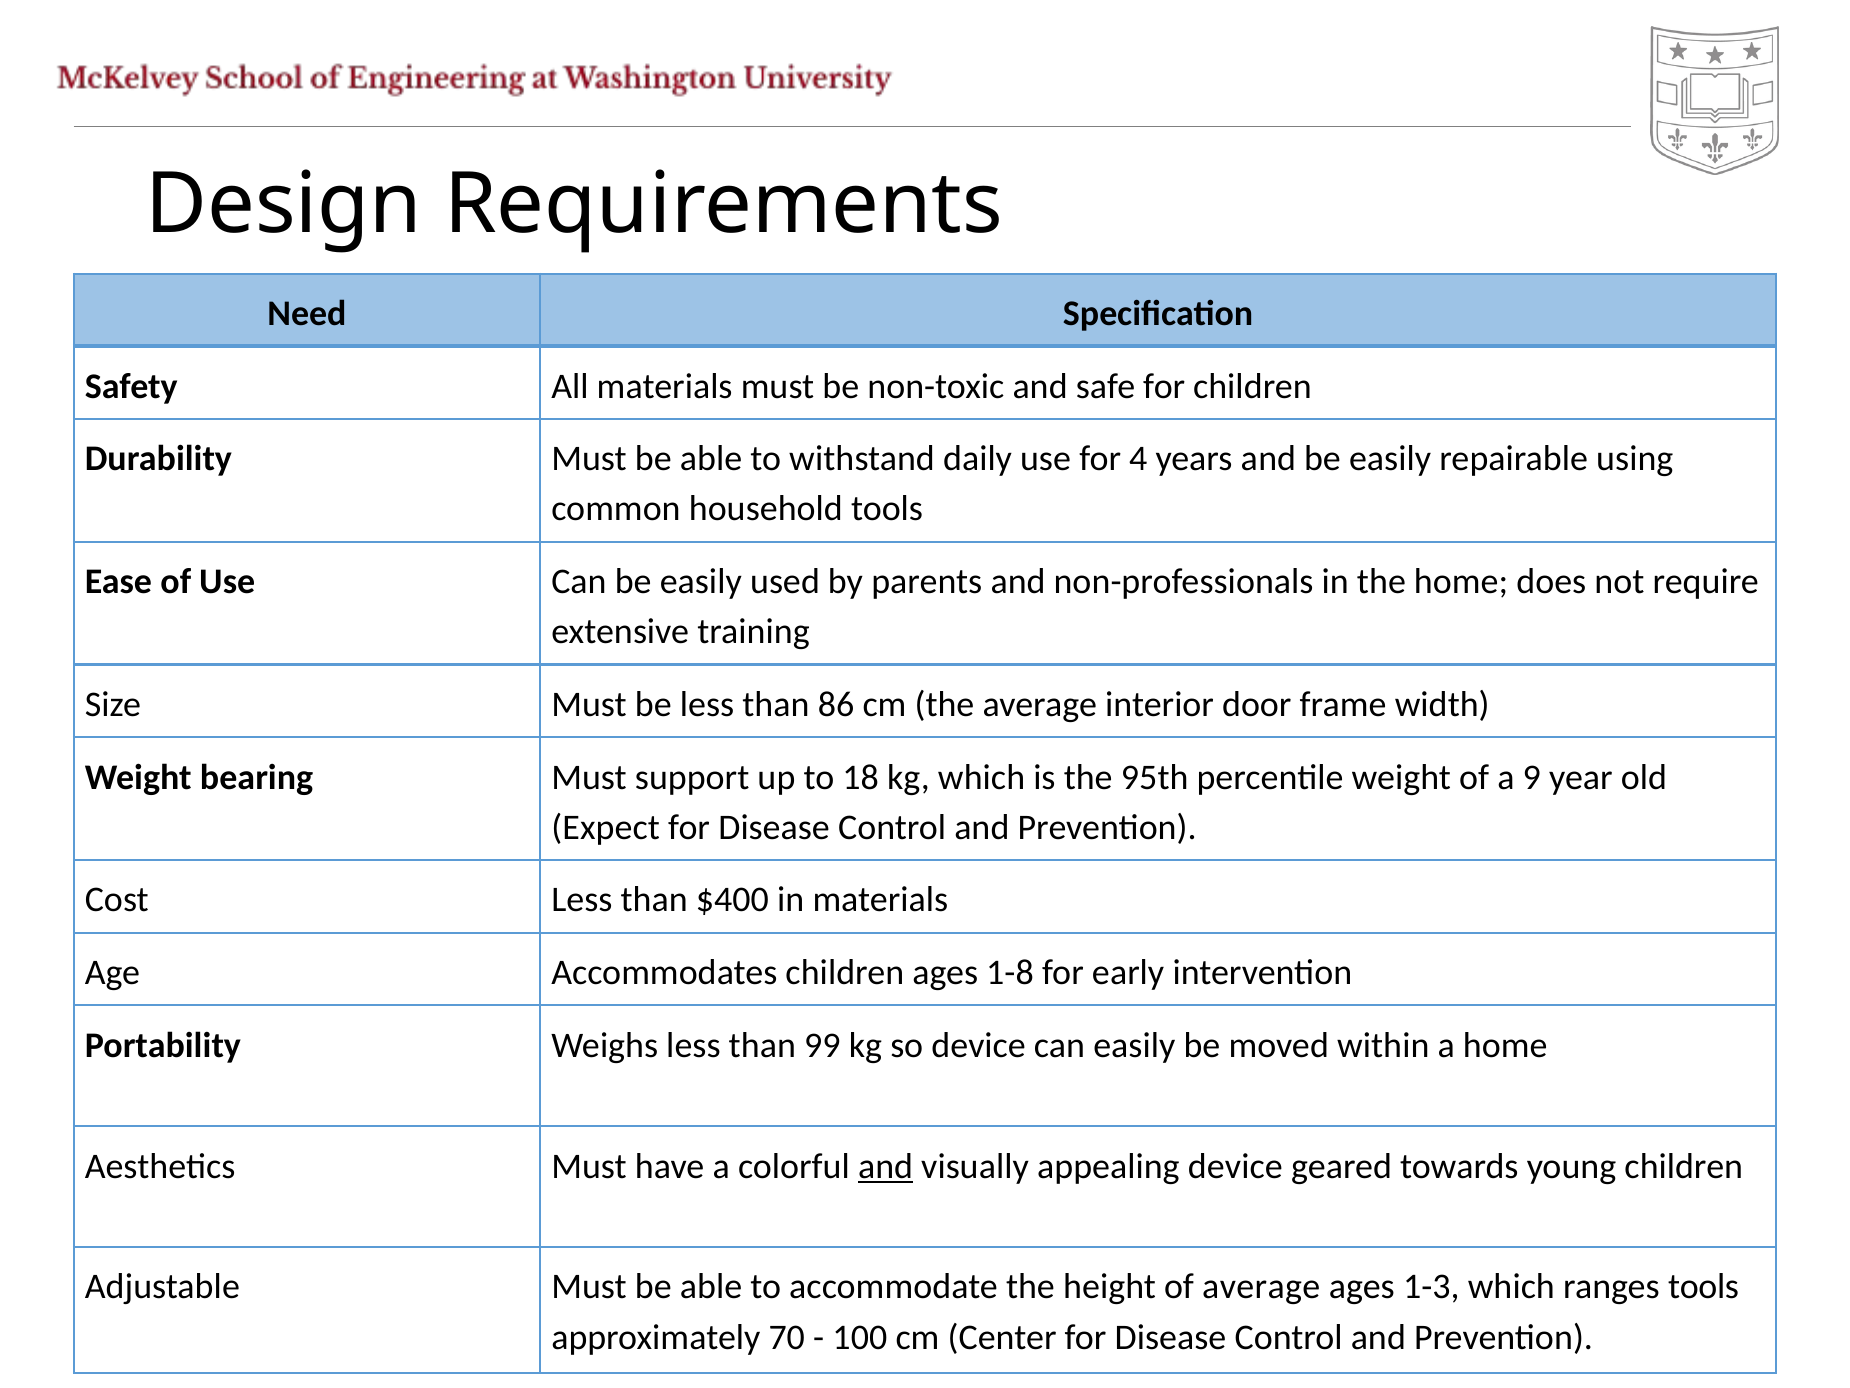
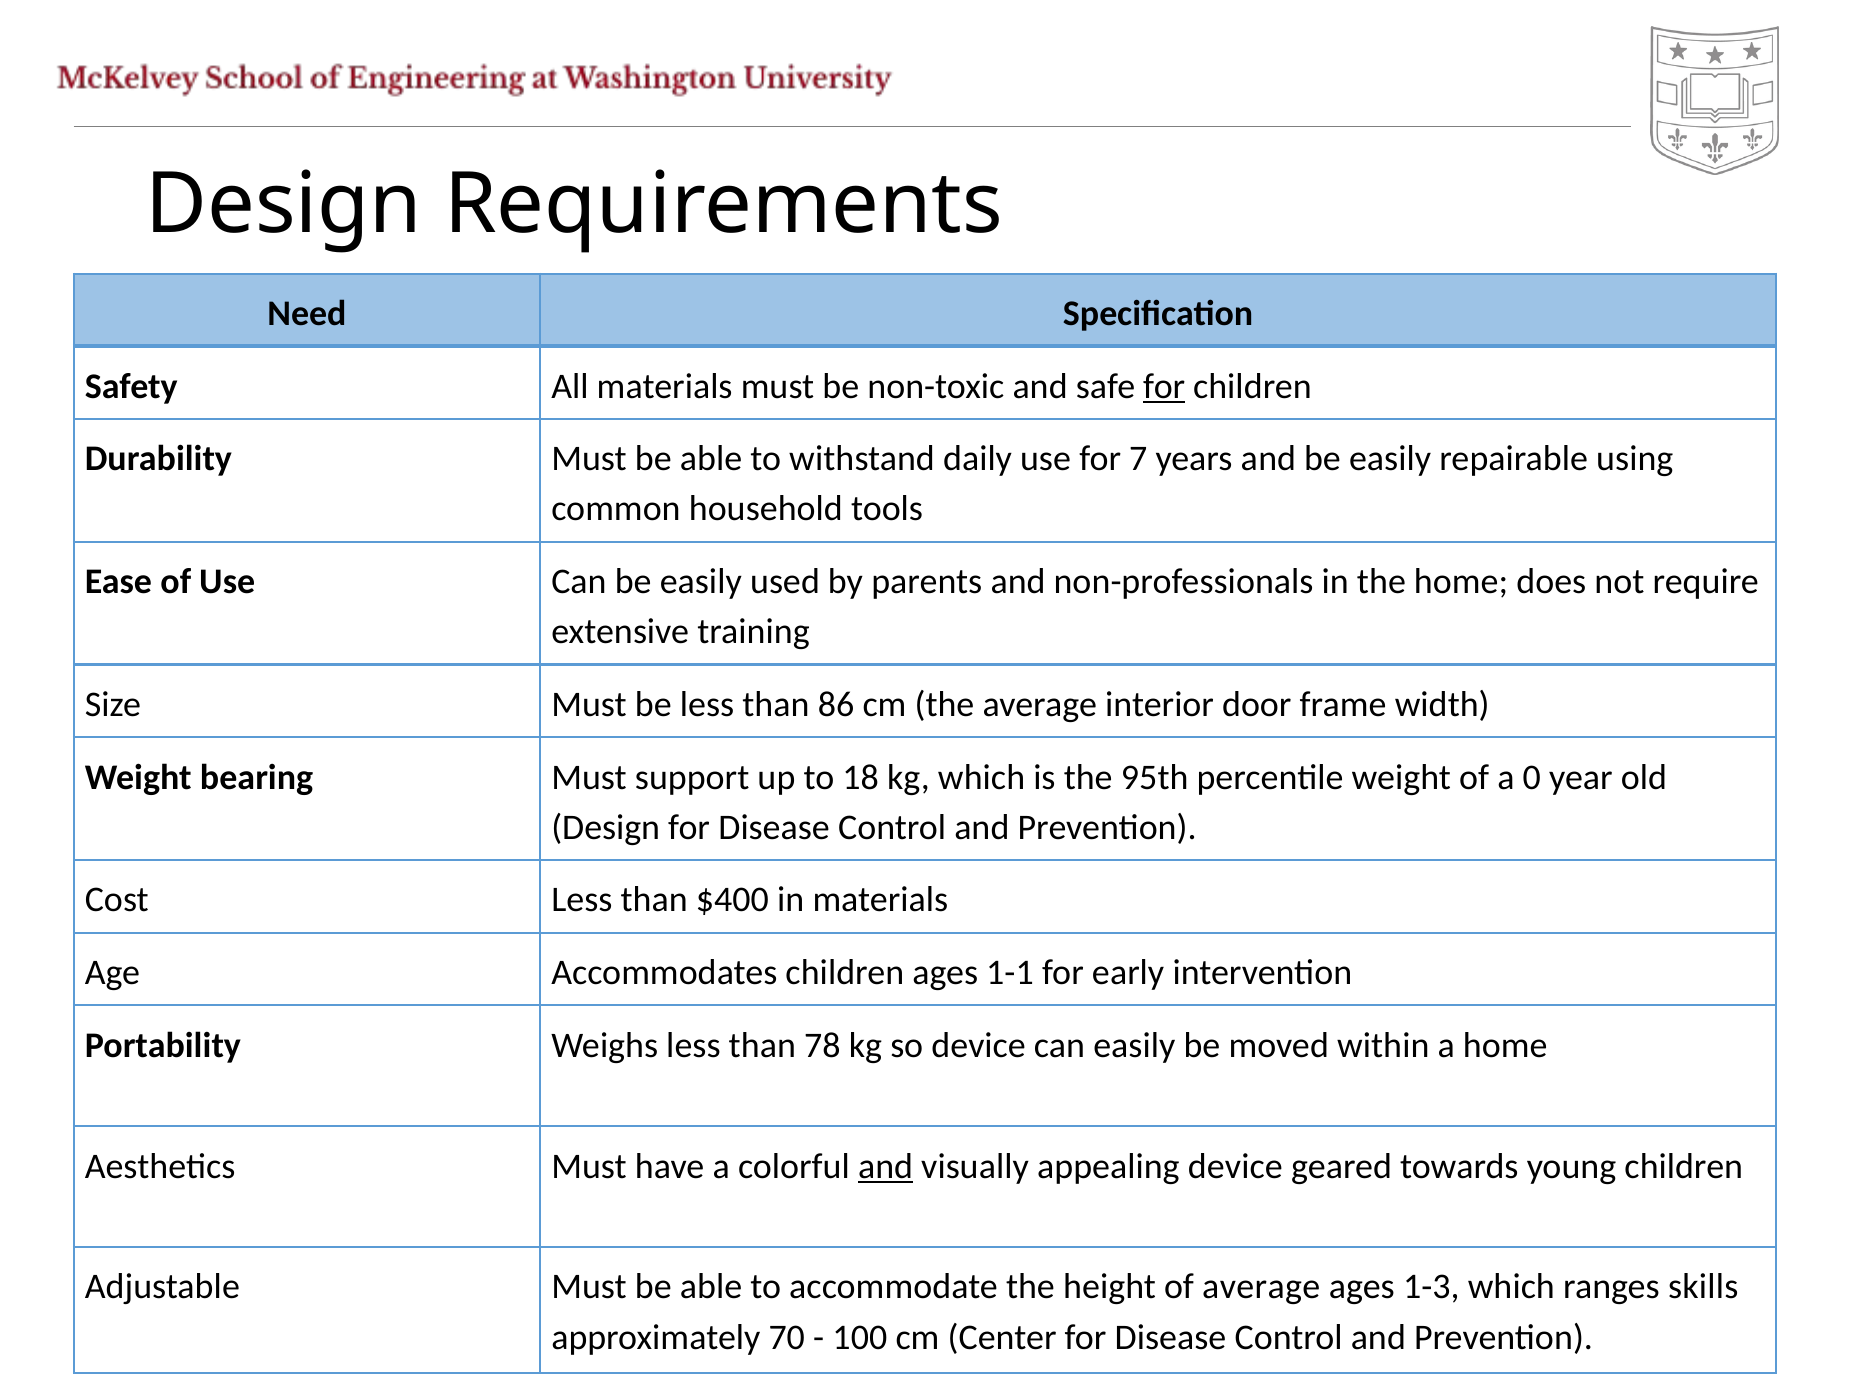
for at (1164, 386) underline: none -> present
4: 4 -> 7
9: 9 -> 0
Expect at (606, 827): Expect -> Design
1-8: 1-8 -> 1-1
99: 99 -> 78
ranges tools: tools -> skills
